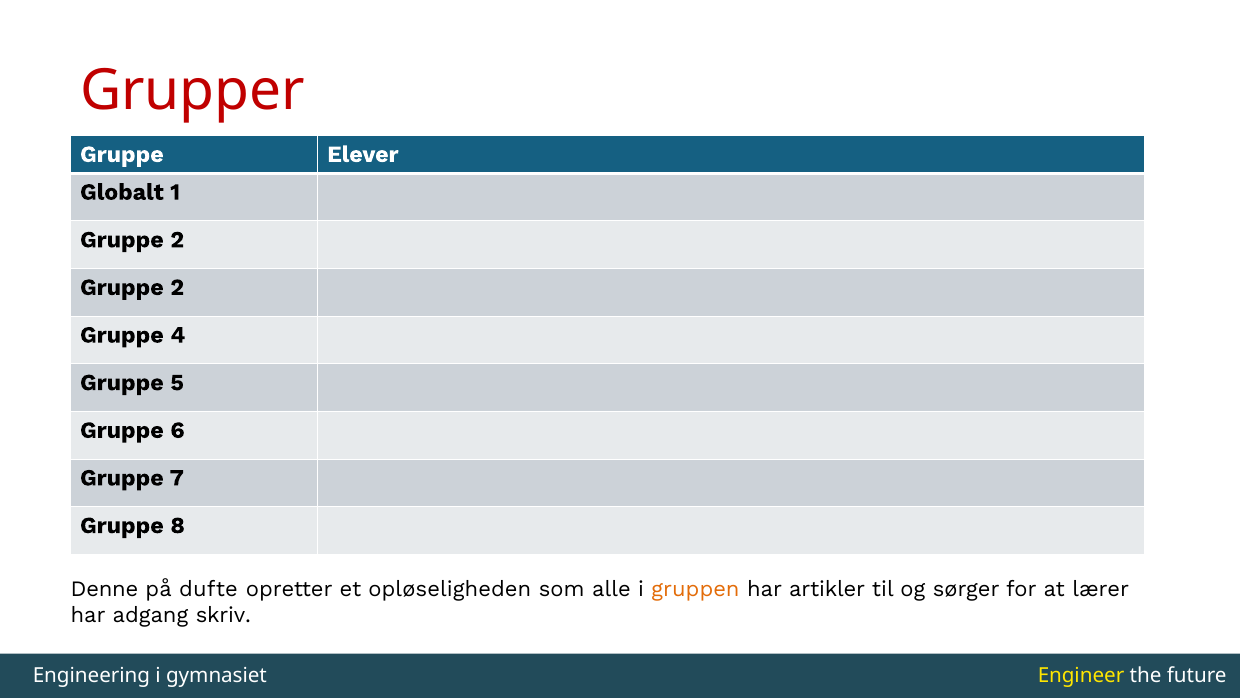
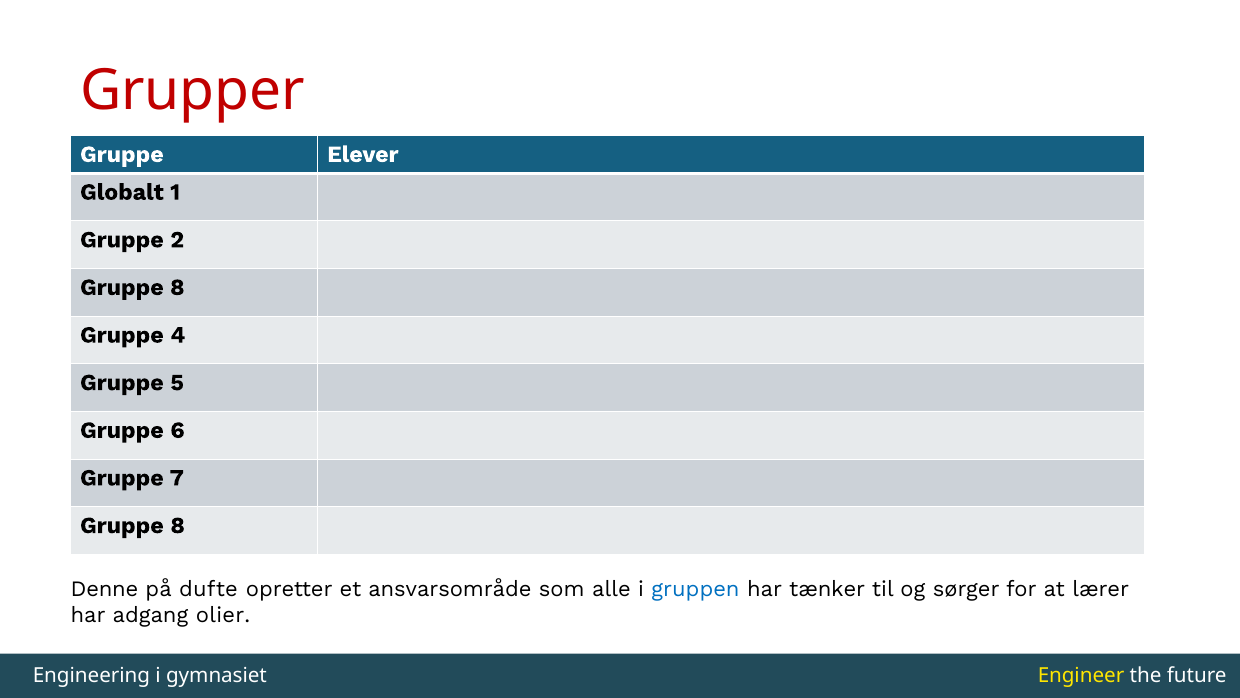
2 at (177, 287): 2 -> 8
opløseligheden: opløseligheden -> ansvarsområde
gruppen colour: orange -> blue
artikler: artikler -> tænker
skriv: skriv -> olier
